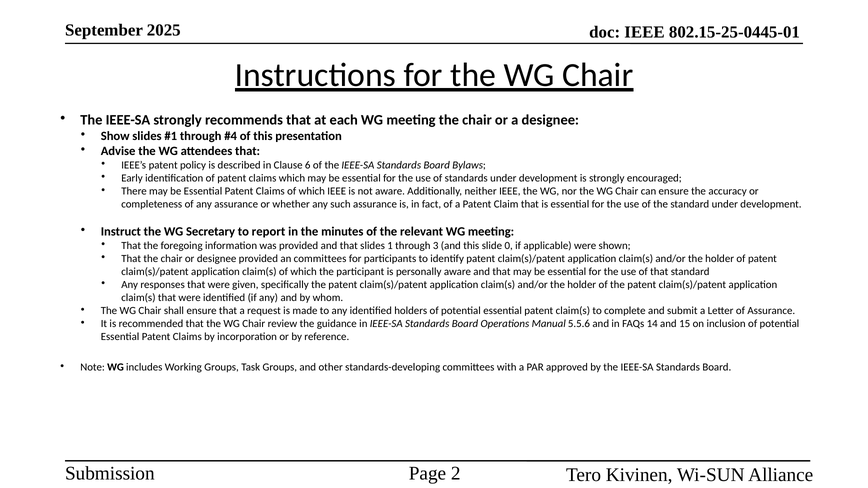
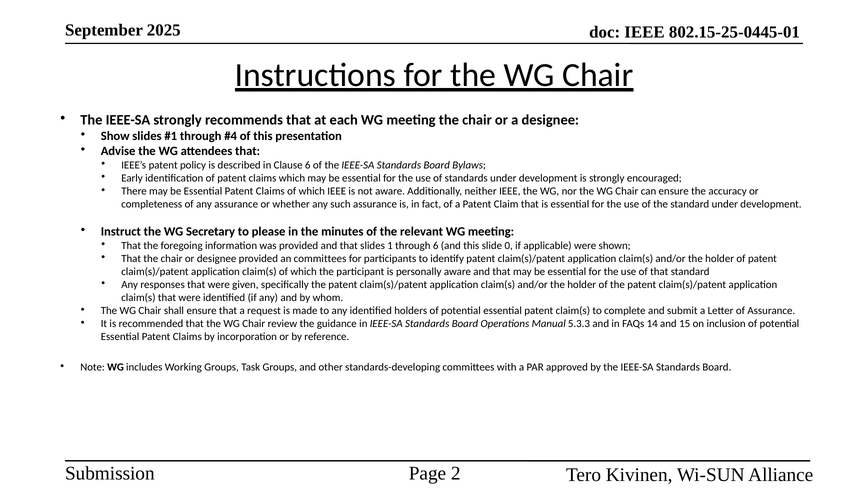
report: report -> please
through 3: 3 -> 6
5.5.6: 5.5.6 -> 5.3.3
